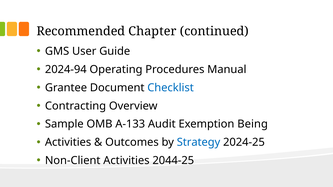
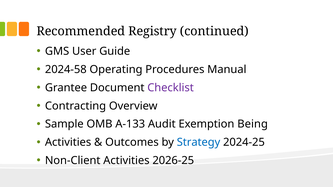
Chapter: Chapter -> Registry
2024-94: 2024-94 -> 2024-58
Checklist colour: blue -> purple
2044-25: 2044-25 -> 2026-25
